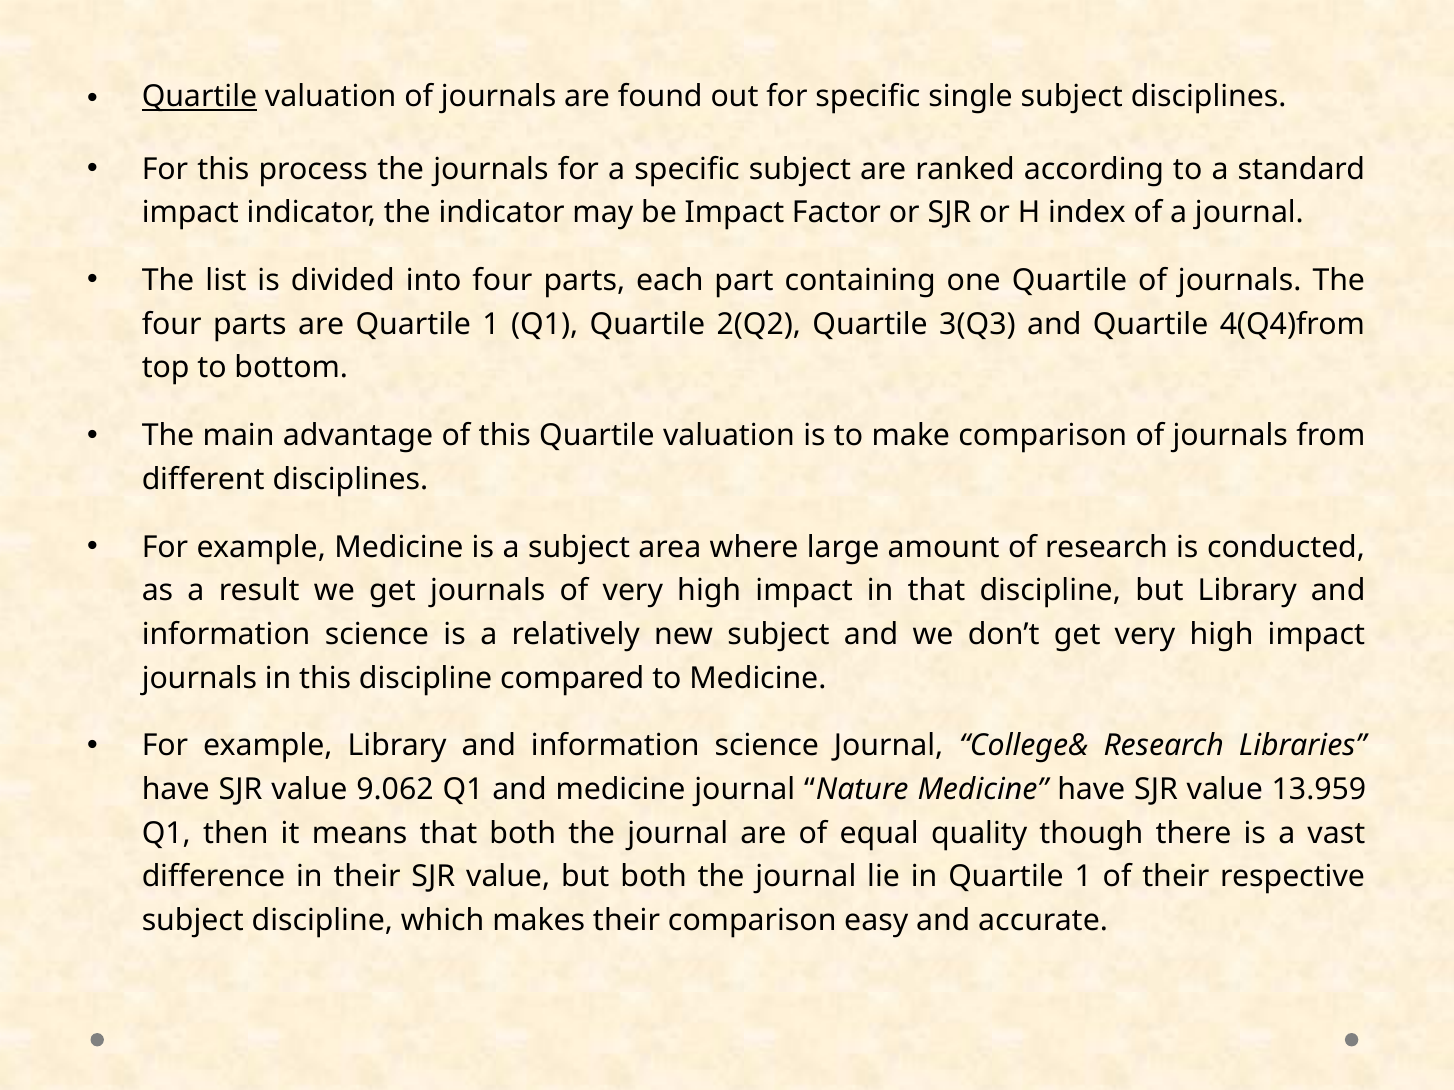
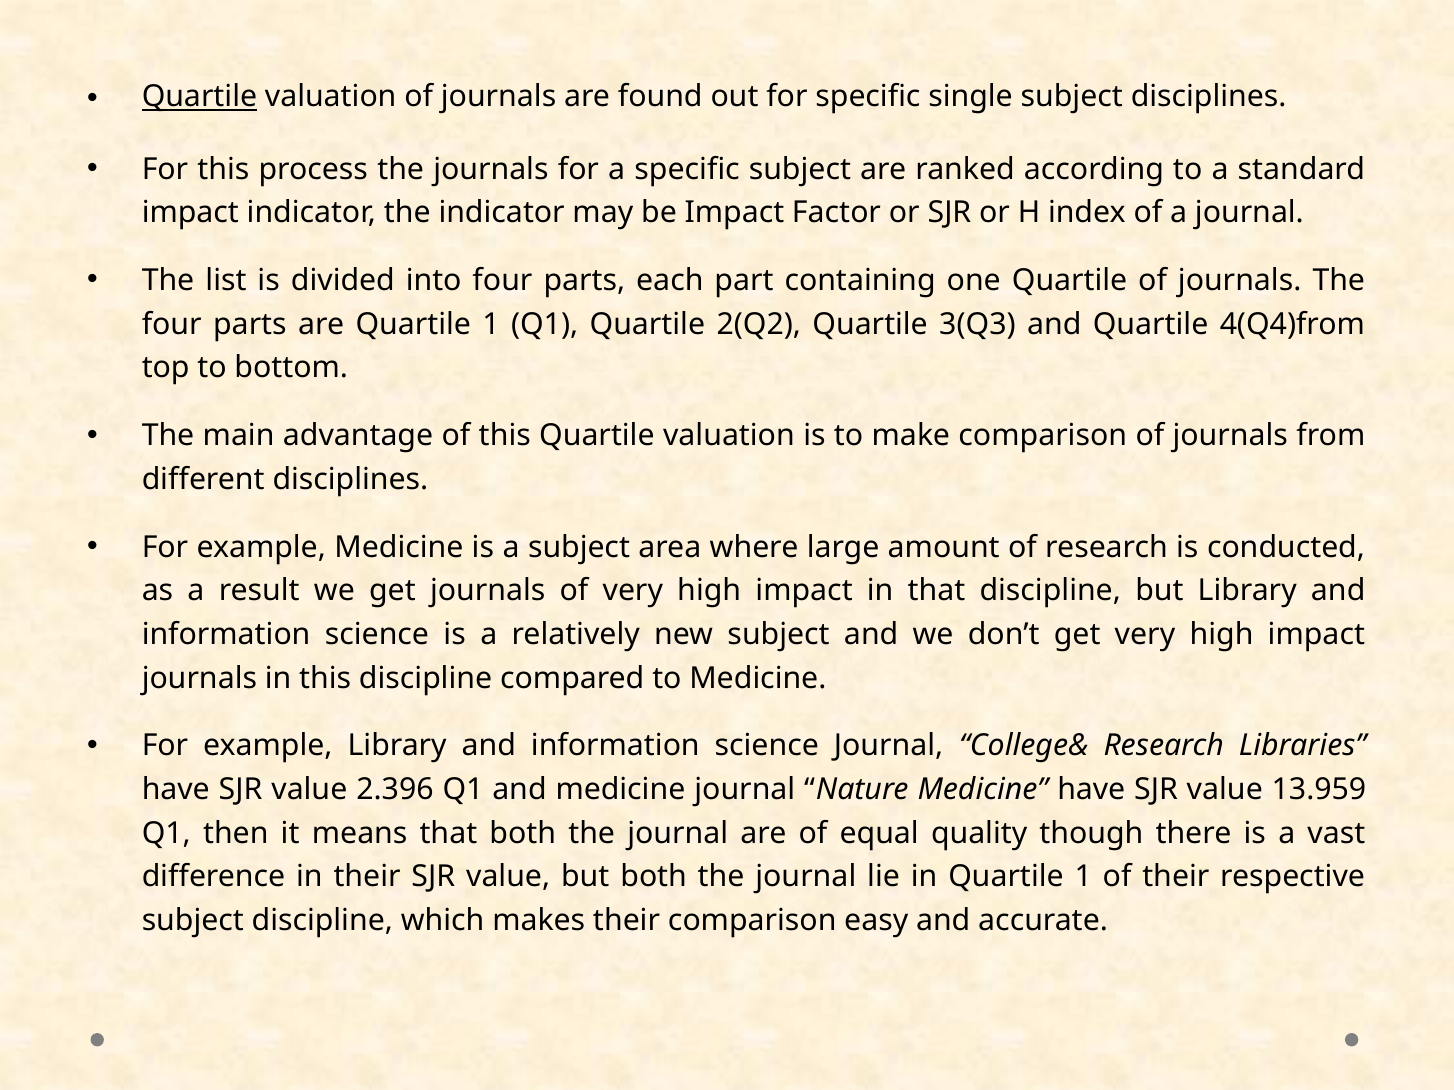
9.062: 9.062 -> 2.396
